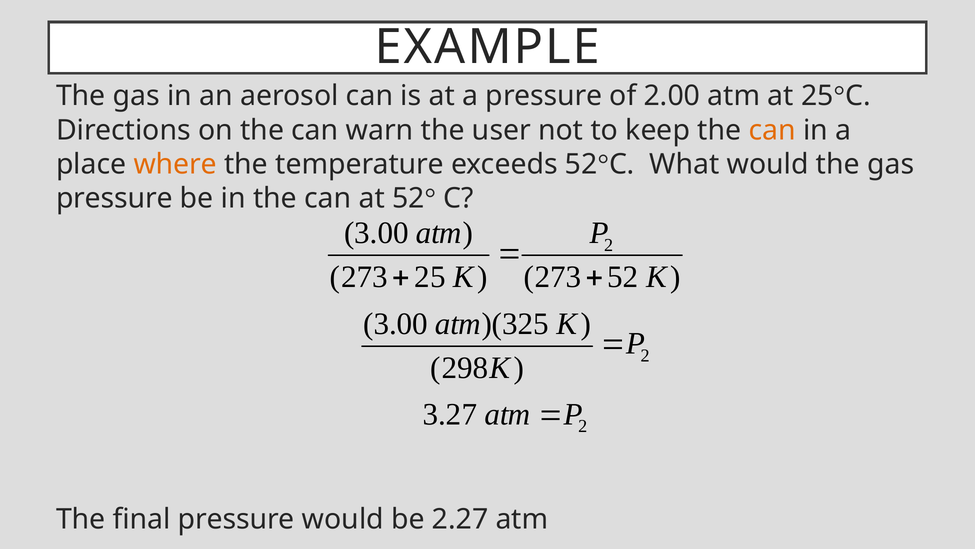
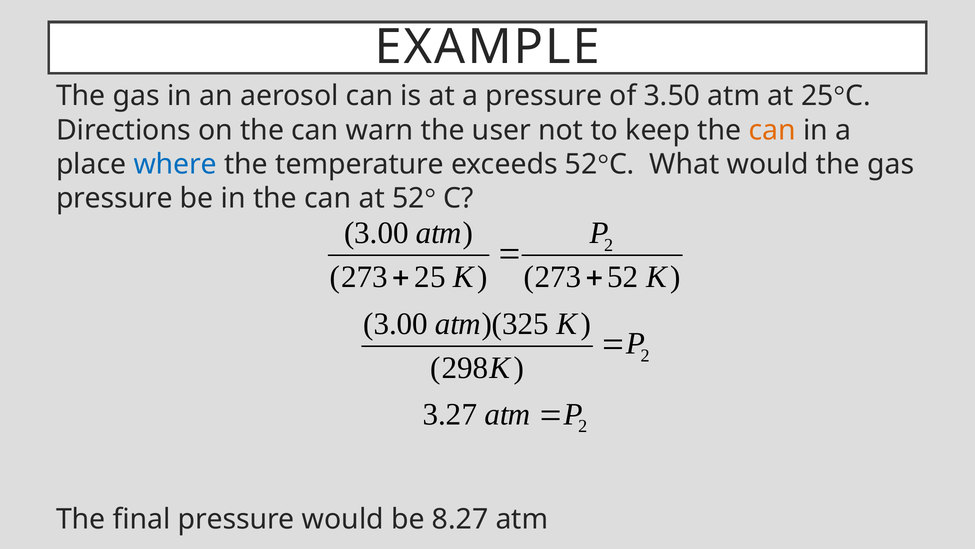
2.00: 2.00 -> 3.50
where colour: orange -> blue
2.27: 2.27 -> 8.27
